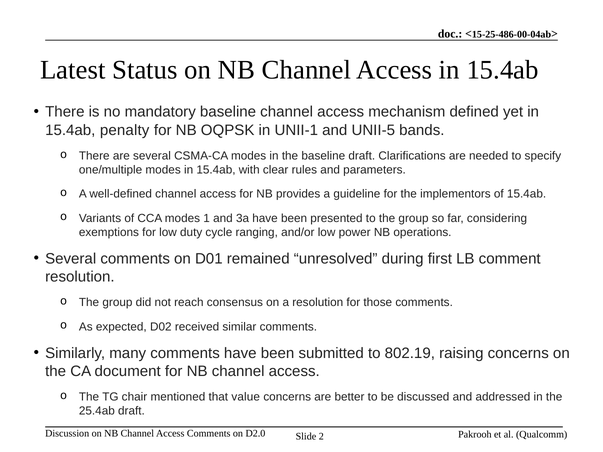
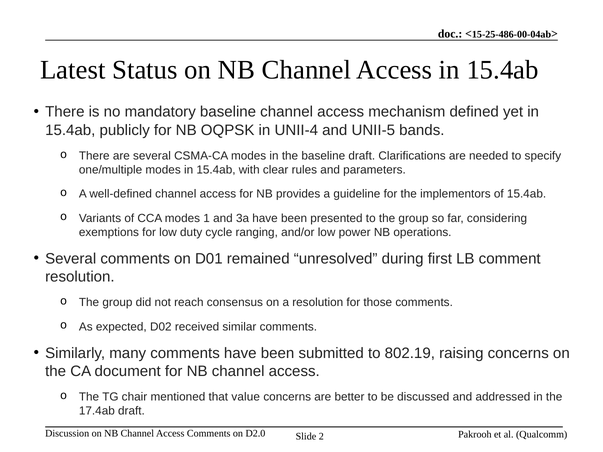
penalty: penalty -> publicly
UNII-1: UNII-1 -> UNII-4
25.4ab: 25.4ab -> 17.4ab
